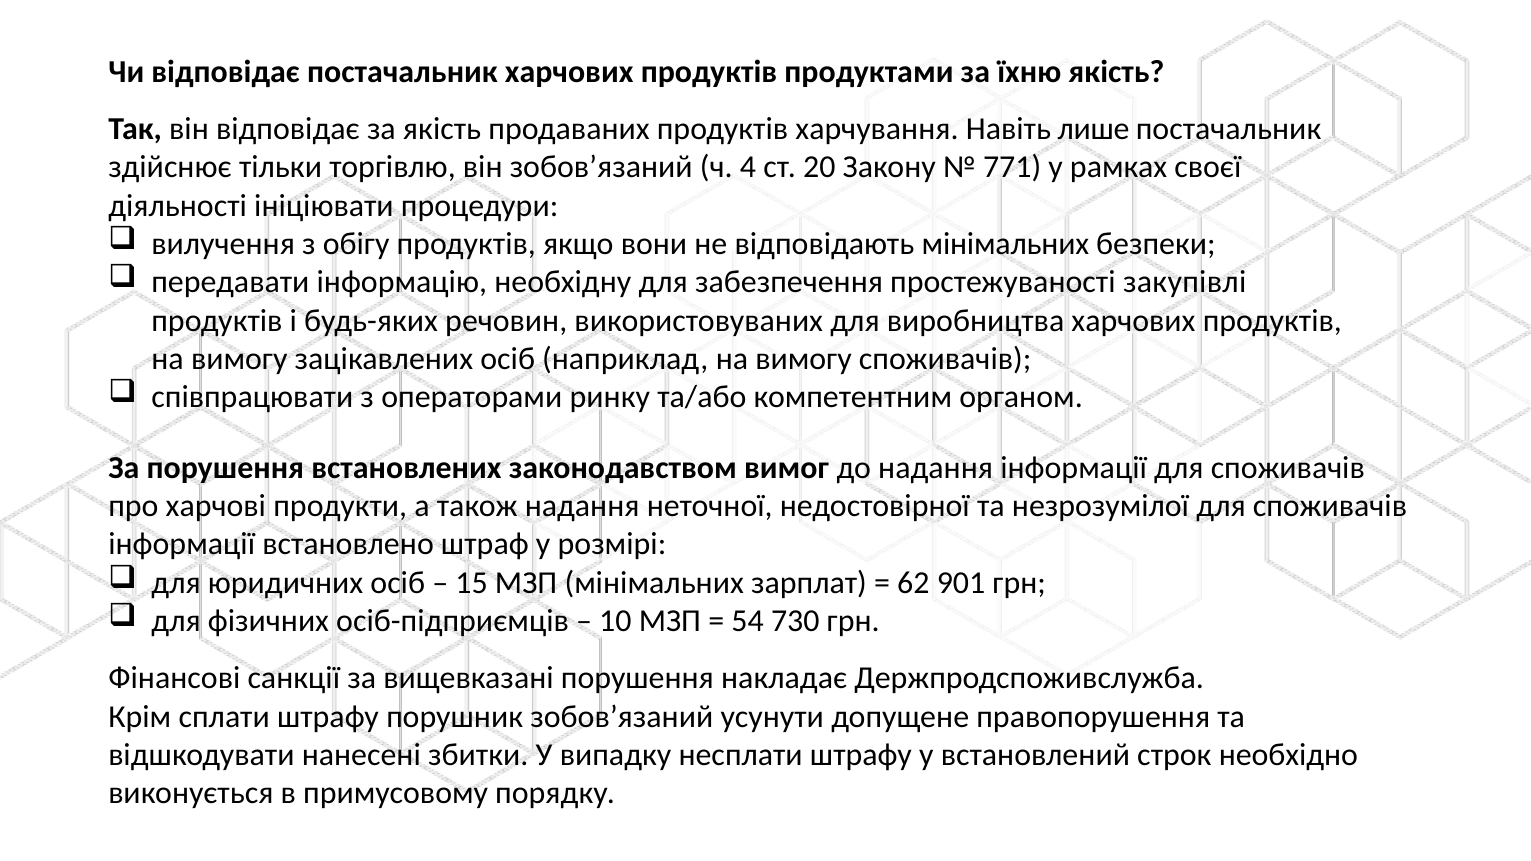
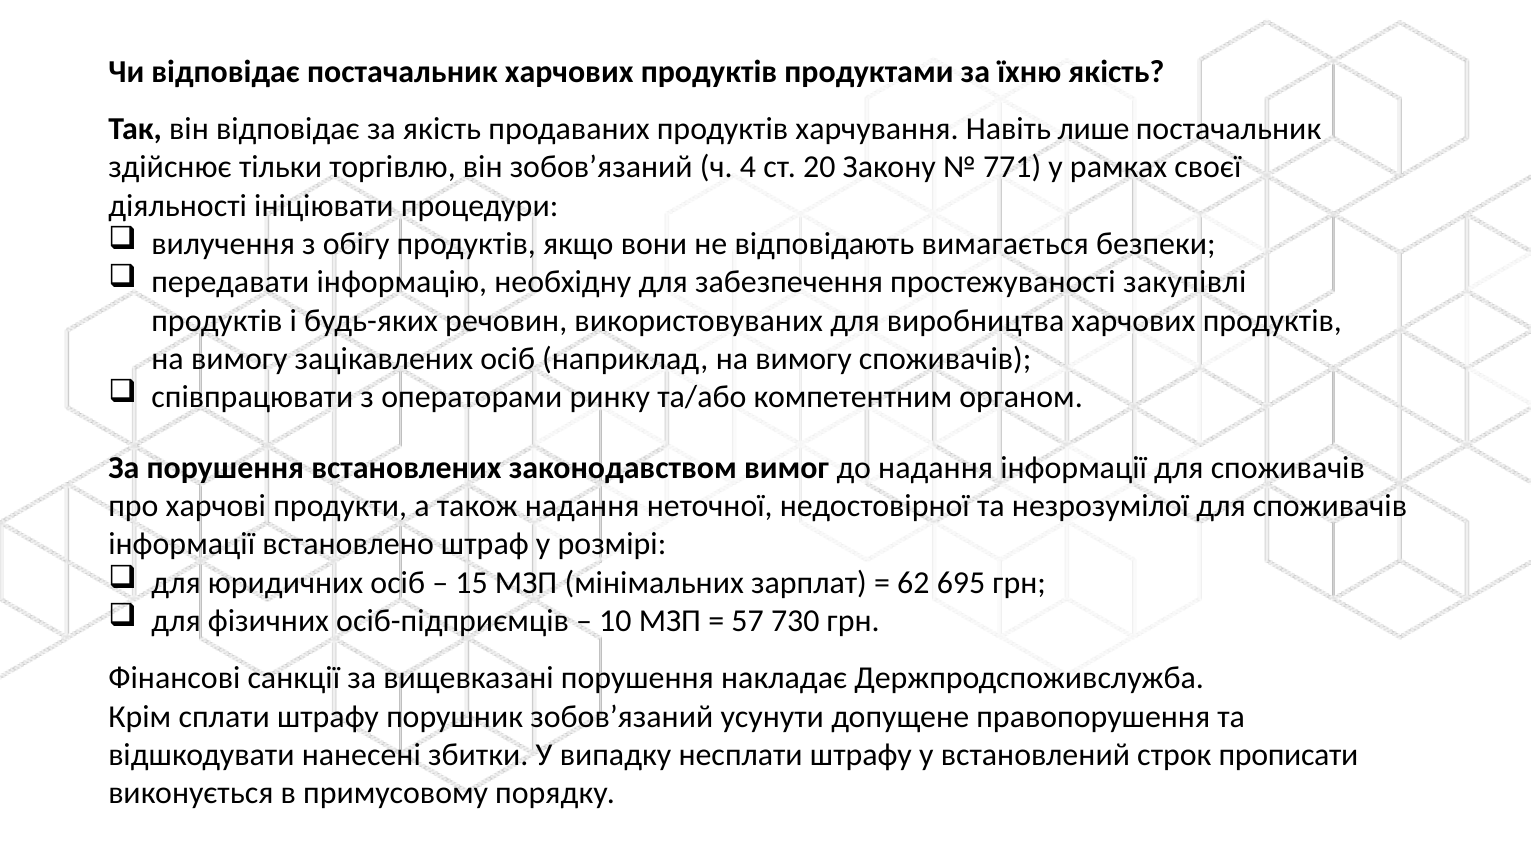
відповідають мінімальних: мінімальних -> вимагається
901: 901 -> 695
54: 54 -> 57
необхідно: необхідно -> прописати
